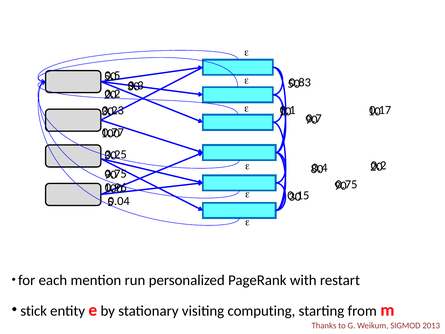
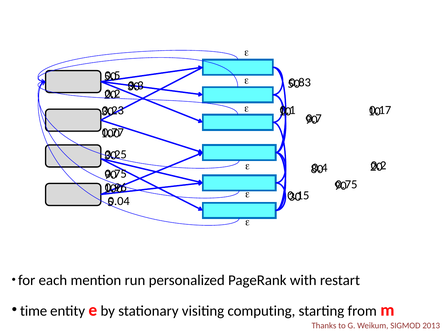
stick: stick -> time
